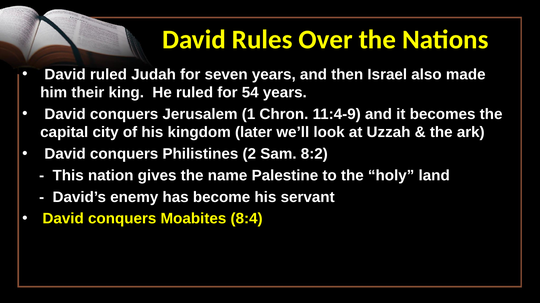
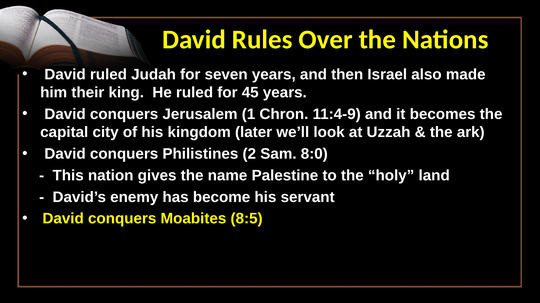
54: 54 -> 45
8:2: 8:2 -> 8:0
8:4: 8:4 -> 8:5
